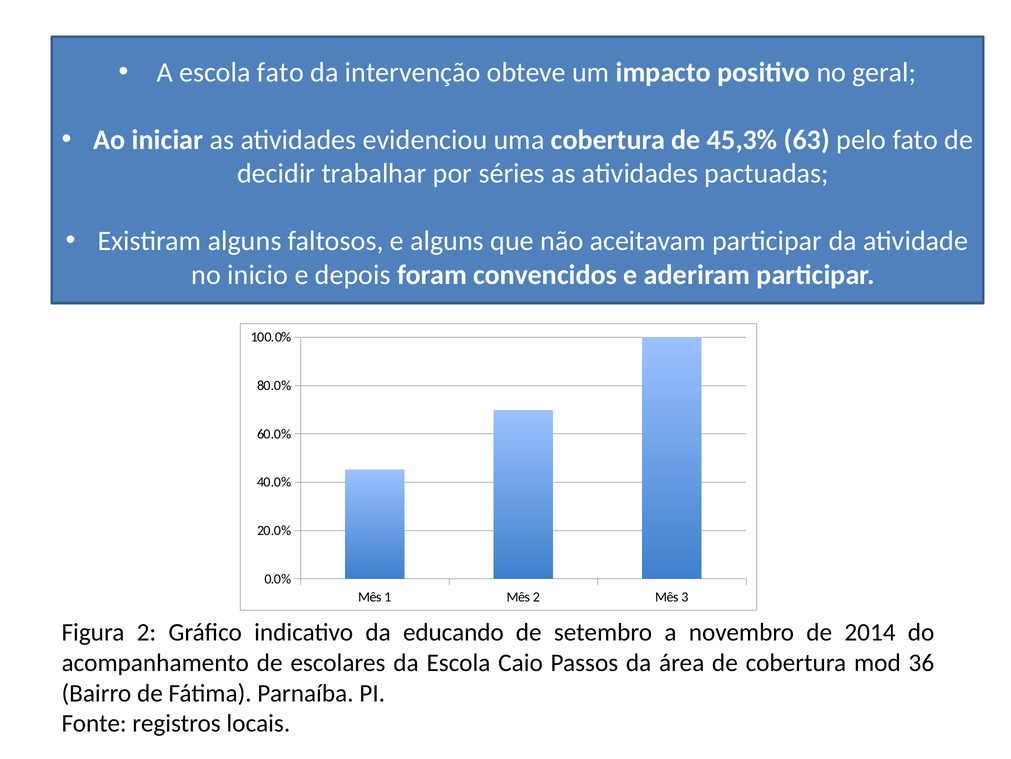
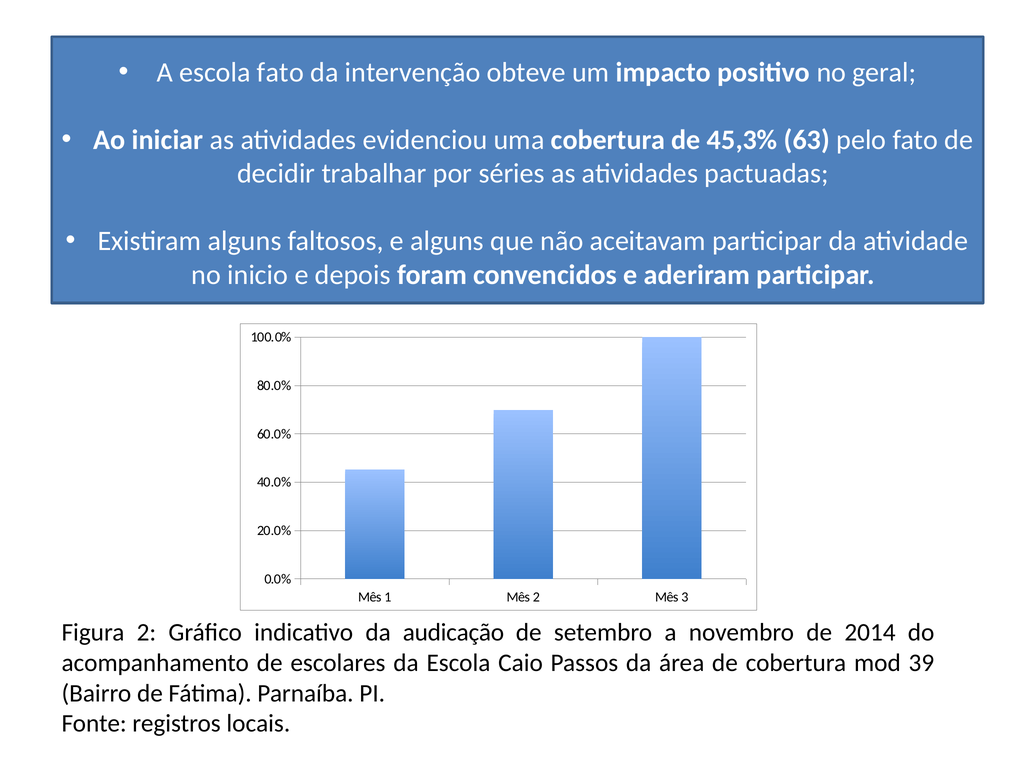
educando: educando -> audicação
36: 36 -> 39
